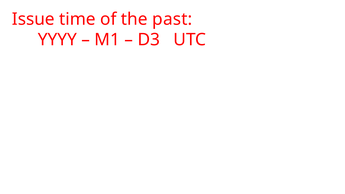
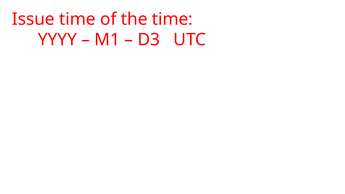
the past: past -> time
